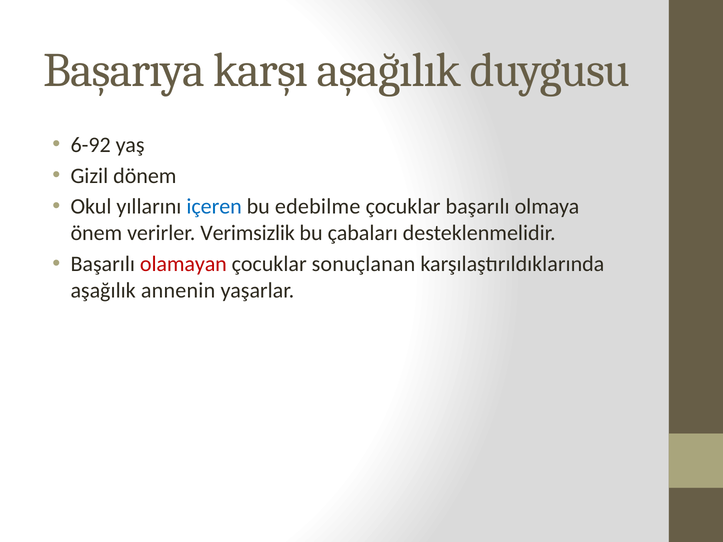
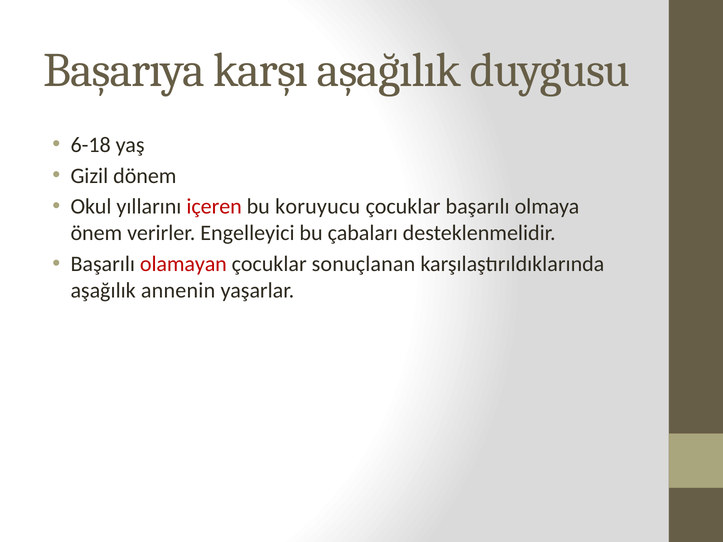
6-92: 6-92 -> 6-18
içeren colour: blue -> red
edebilme: edebilme -> koruyucu
Verimsizlik: Verimsizlik -> Engelleyici
